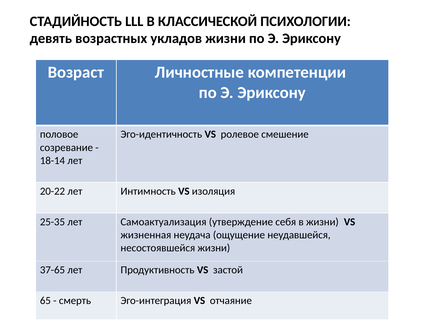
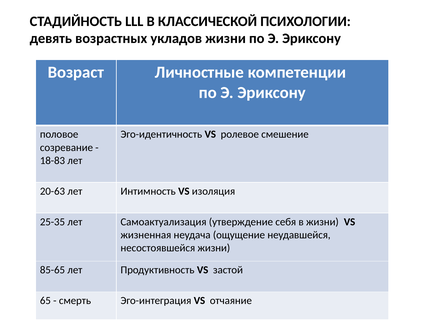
18-14: 18-14 -> 18-83
20-22: 20-22 -> 20-63
37-65: 37-65 -> 85-65
